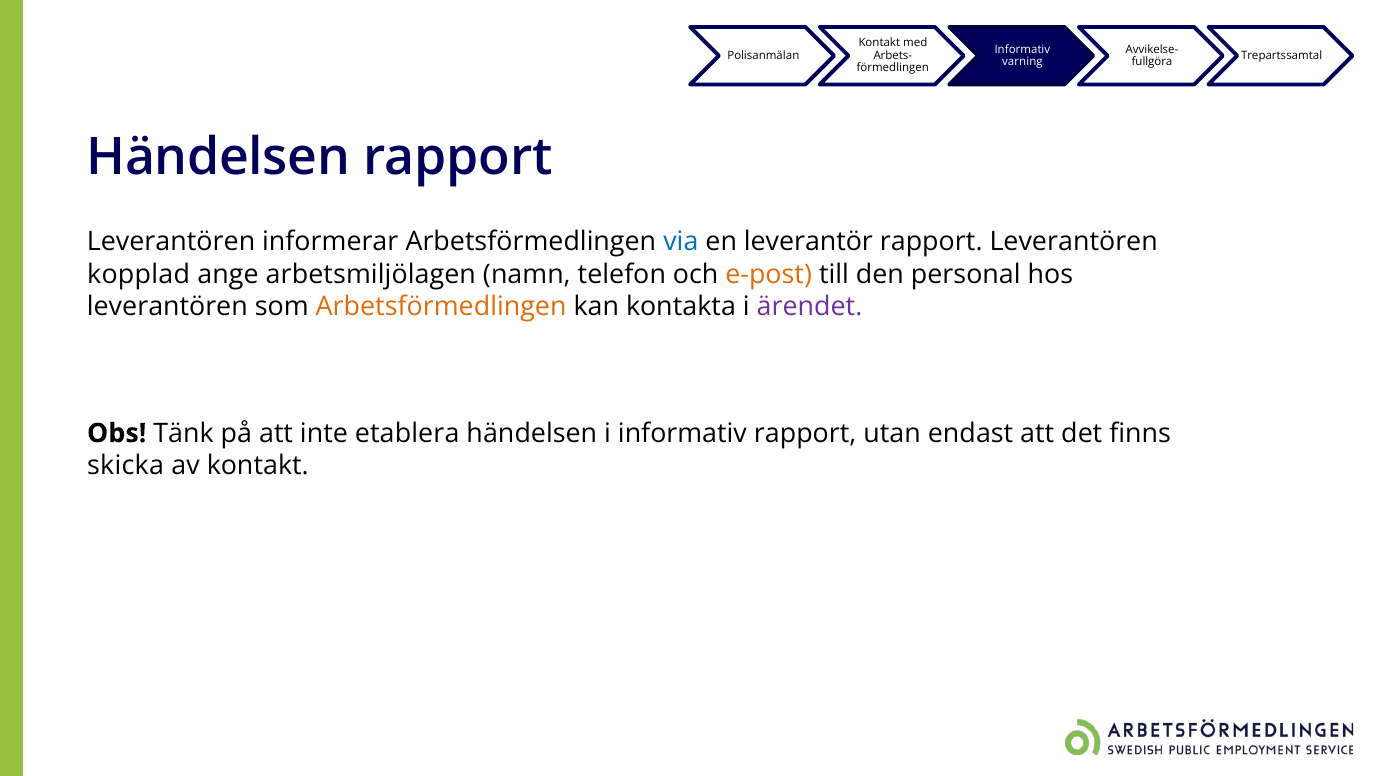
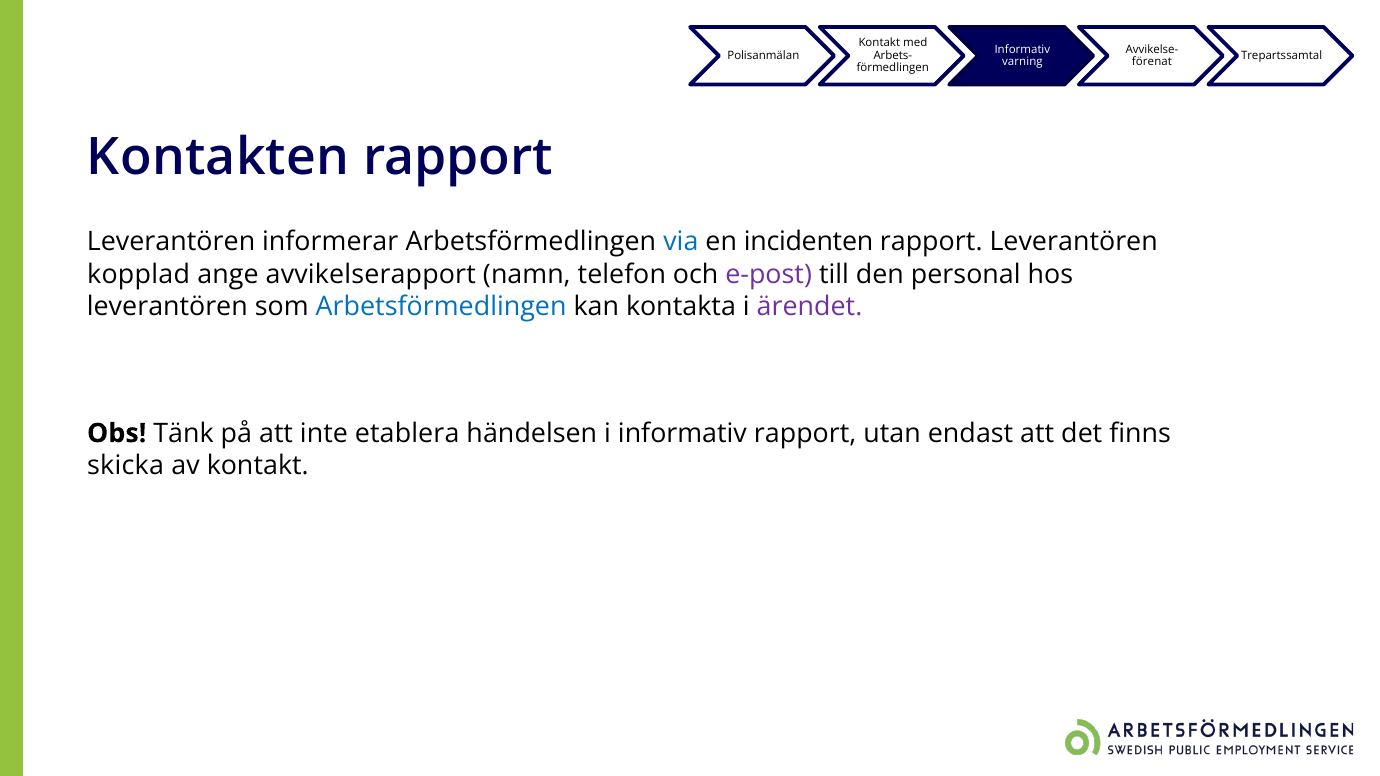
fullgöra: fullgöra -> förenat
Händelsen at (218, 157): Händelsen -> Kontakten
leverantör: leverantör -> incidenten
arbetsmiljölagen: arbetsmiljölagen -> avvikelserapport
e-post colour: orange -> purple
Arbetsförmedlingen at (441, 307) colour: orange -> blue
